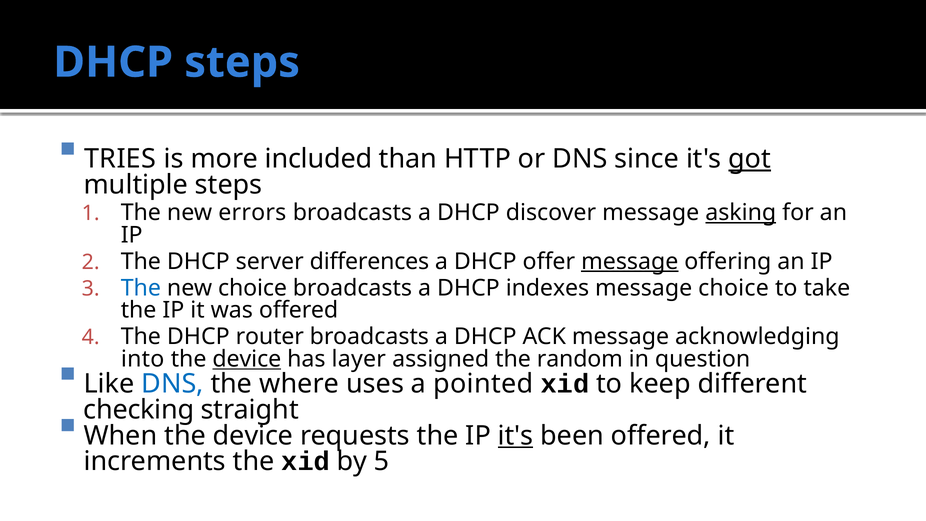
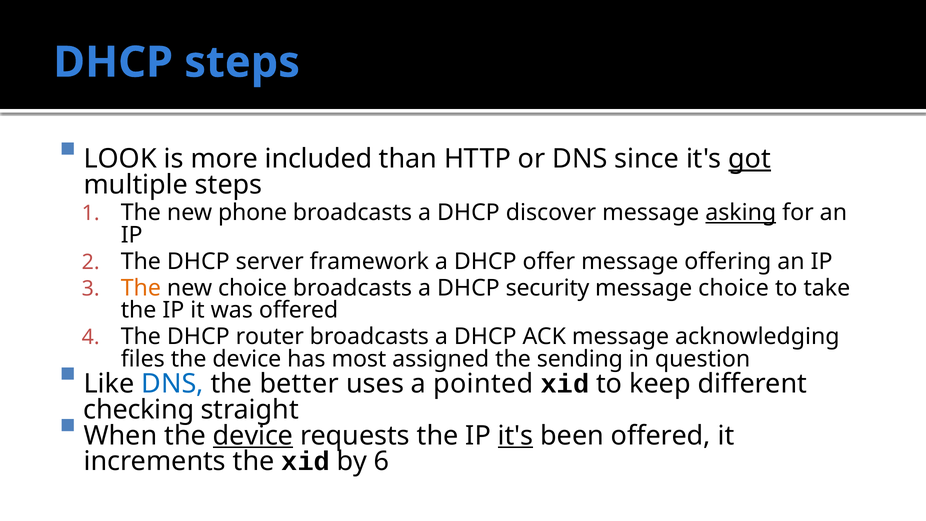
TRIES: TRIES -> LOOK
errors: errors -> phone
differences: differences -> framework
message at (630, 261) underline: present -> none
The at (141, 288) colour: blue -> orange
indexes: indexes -> security
into: into -> files
device at (247, 359) underline: present -> none
layer: layer -> most
random: random -> sending
where: where -> better
device at (253, 435) underline: none -> present
5: 5 -> 6
